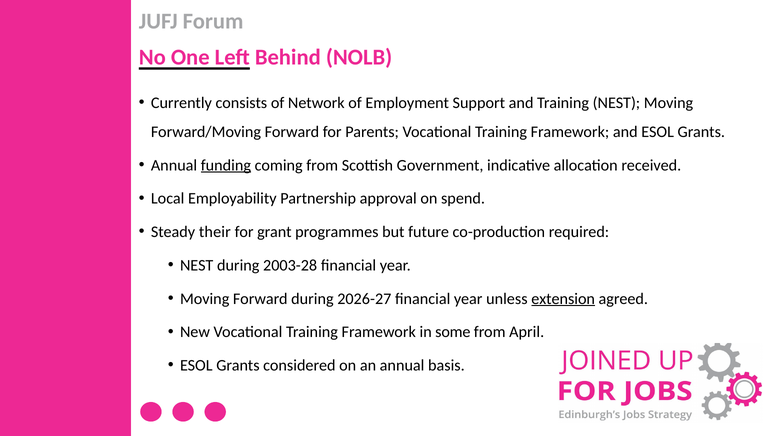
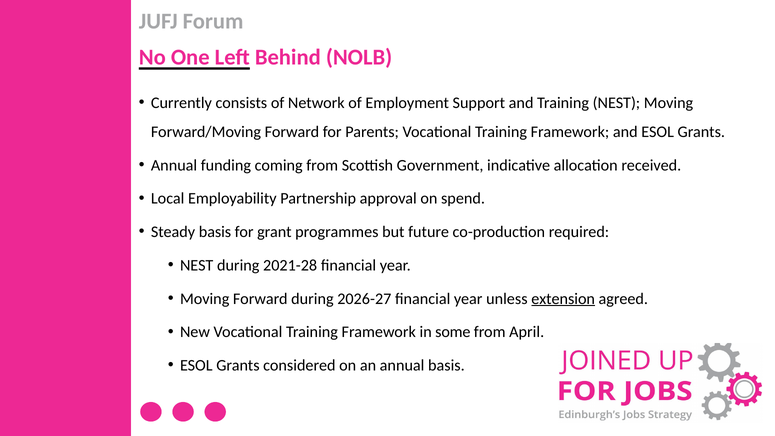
funding underline: present -> none
Steady their: their -> basis
2003-28: 2003-28 -> 2021-28
